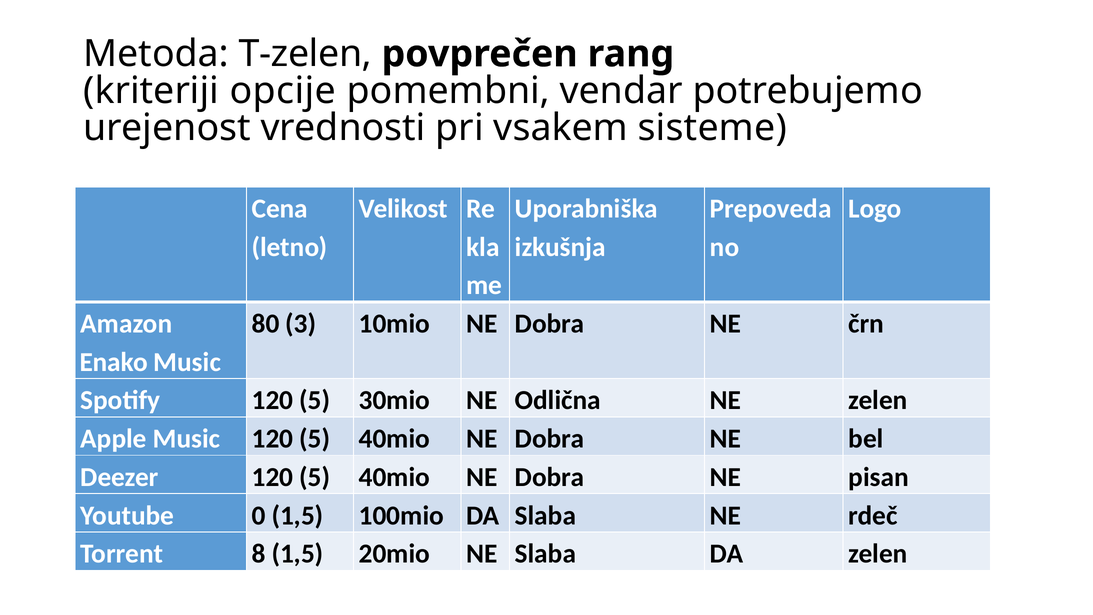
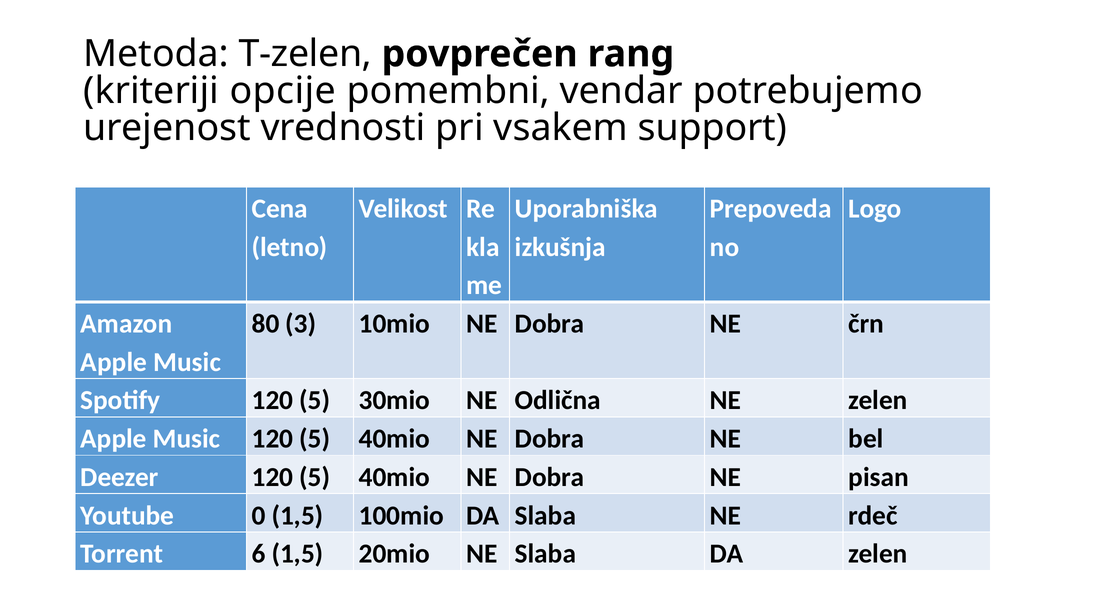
sisteme: sisteme -> support
Enako at (114, 362): Enako -> Apple
8: 8 -> 6
